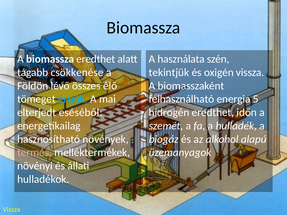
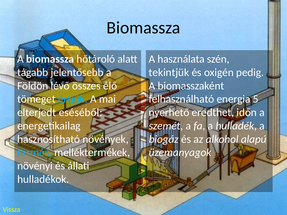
biomassza eredthet: eredthet -> hőtároló
csökkenése: csökkenése -> jelentősebb
oxigén vissza: vissza -> pedig
hidrogén: hidrogén -> nyerhető
termés colour: pink -> light blue
